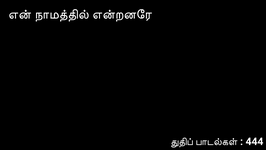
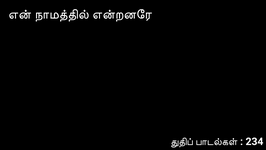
444: 444 -> 234
